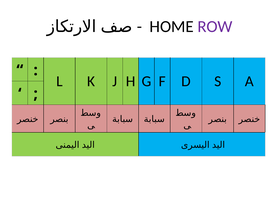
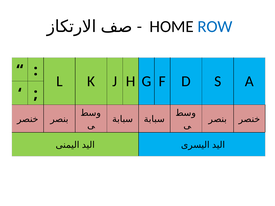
ROW colour: purple -> blue
